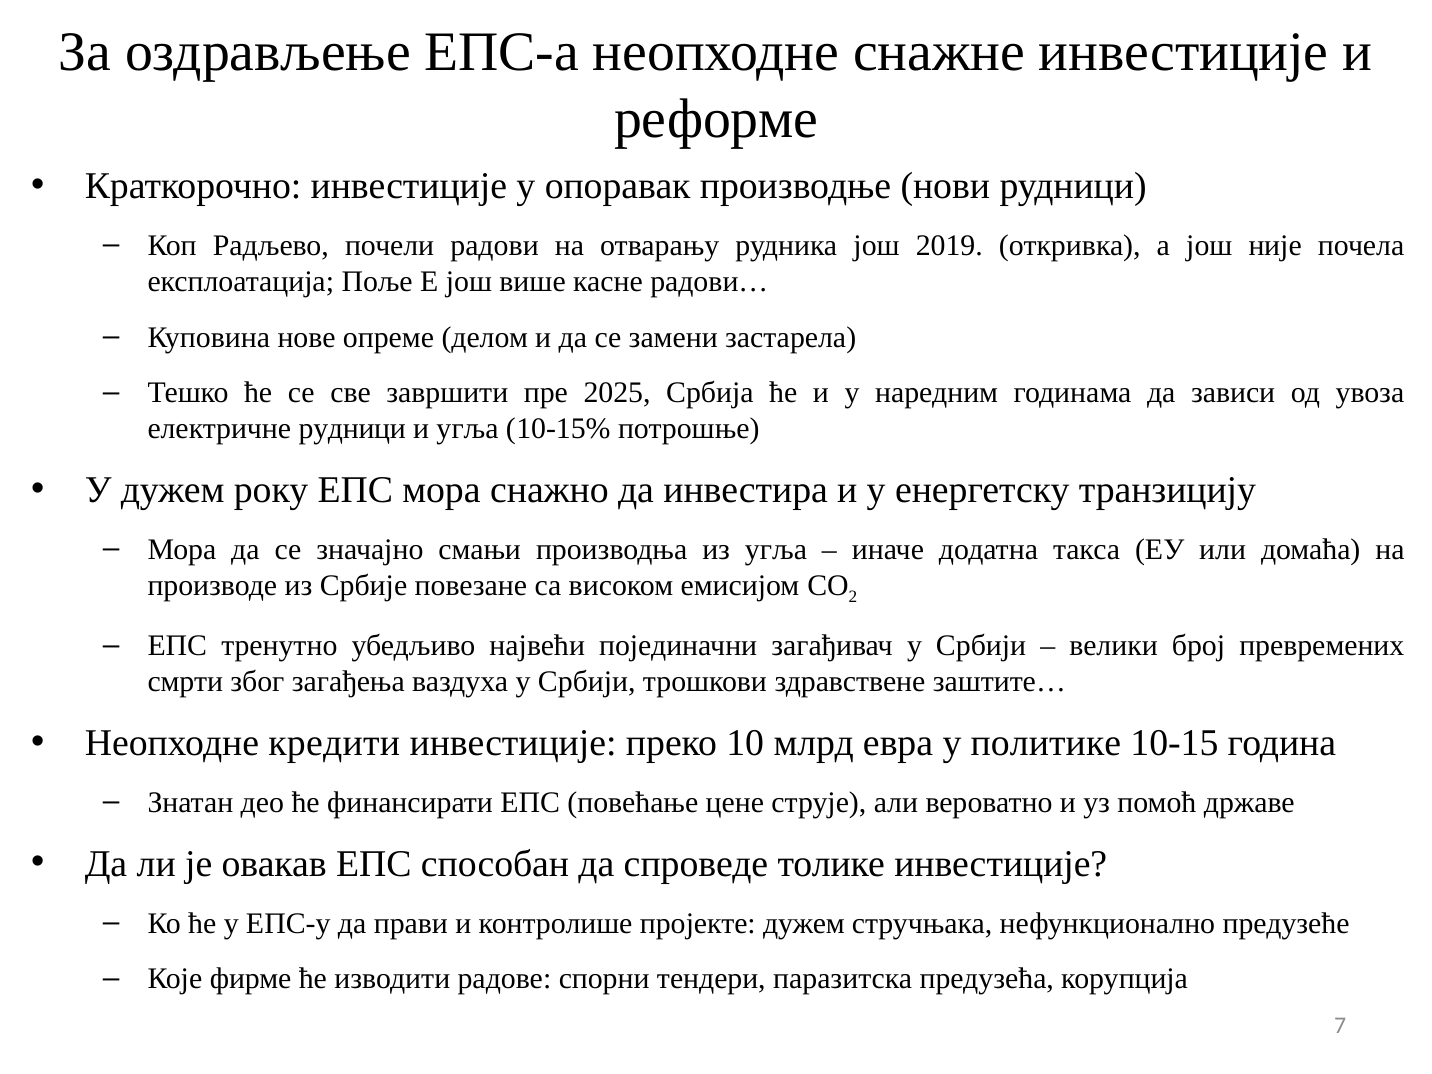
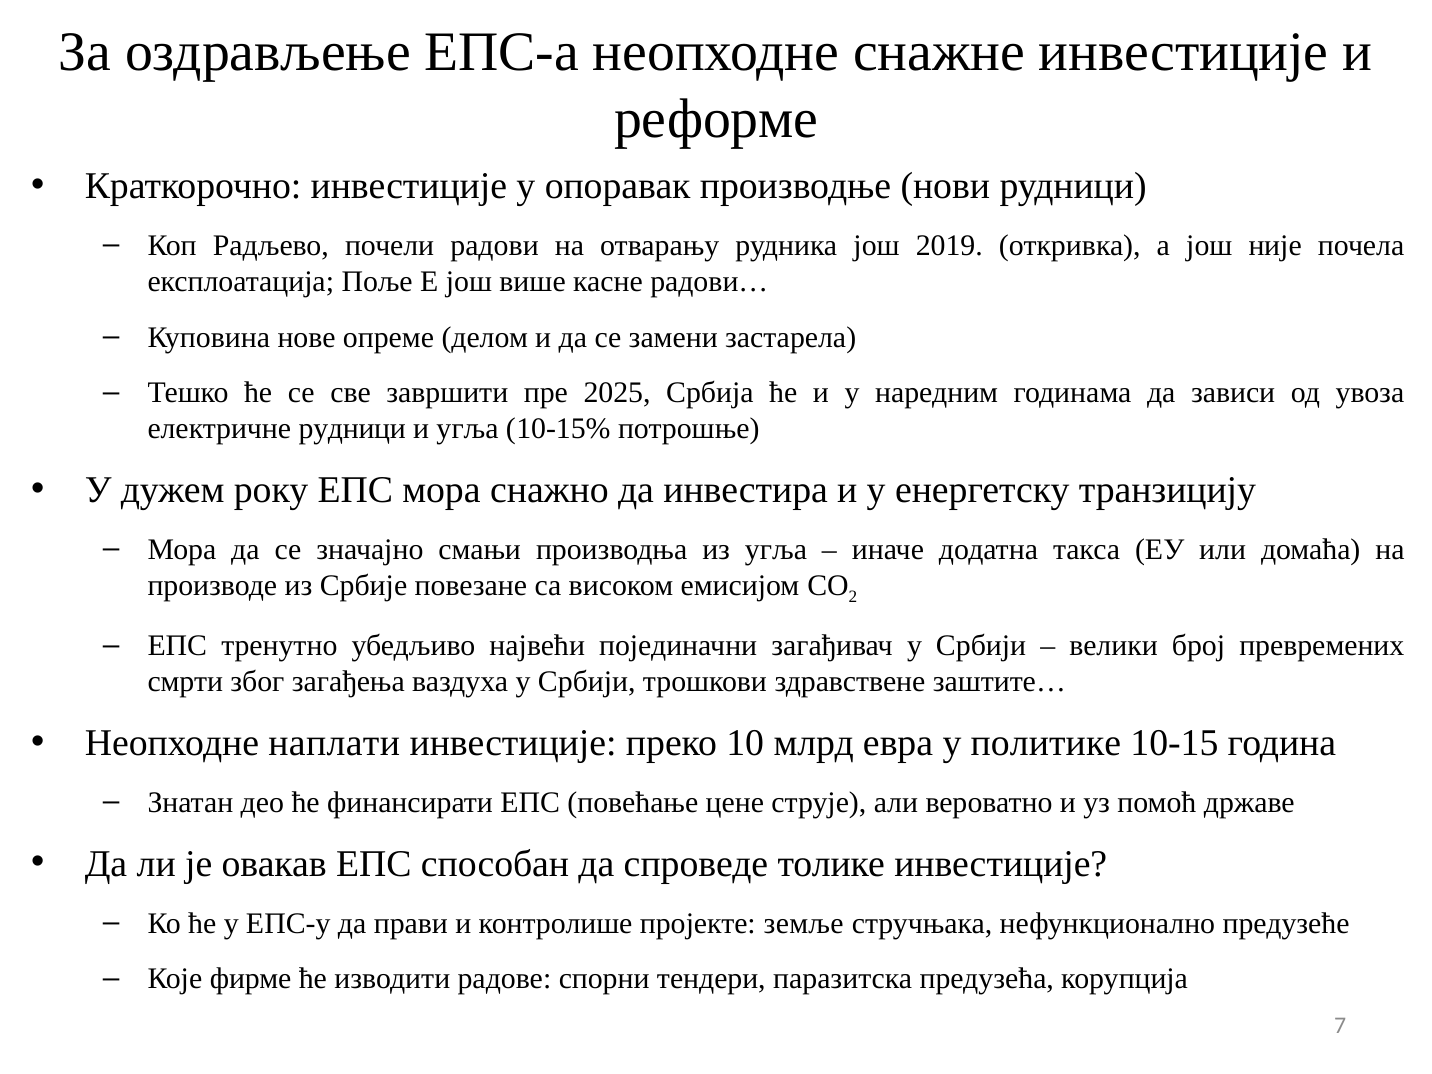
кредити: кредити -> наплати
пројекте дужем: дужем -> земље
